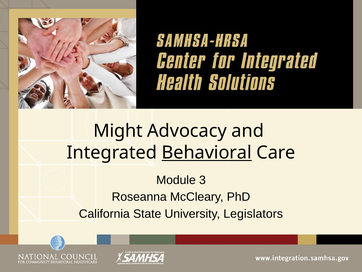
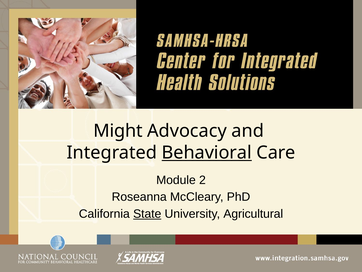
3: 3 -> 2
State underline: none -> present
Legislators: Legislators -> Agricultural
